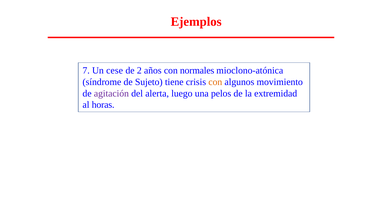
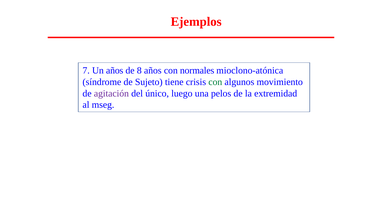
Un cese: cese -> años
2: 2 -> 8
con at (215, 82) colour: orange -> green
alerta: alerta -> único
horas: horas -> mseg
